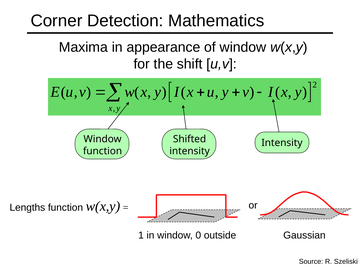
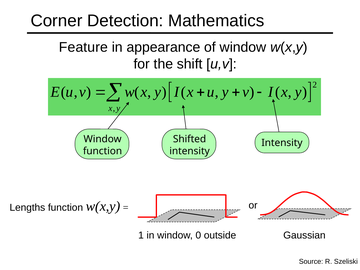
Maxima: Maxima -> Feature
